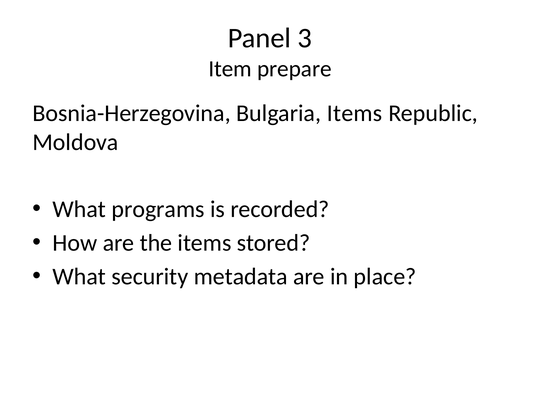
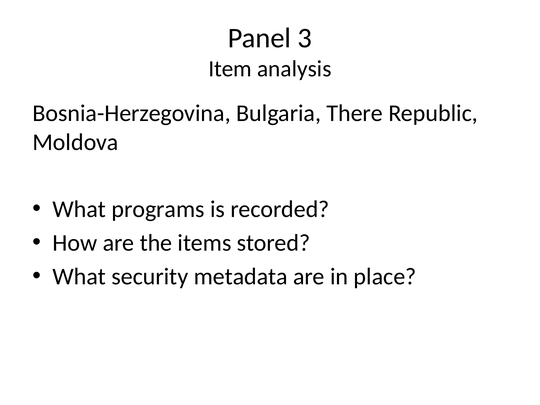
prepare: prepare -> analysis
Bulgaria Items: Items -> There
